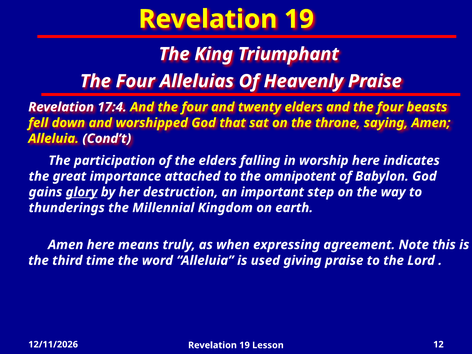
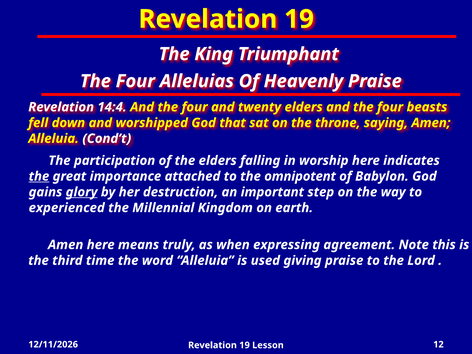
17:4: 17:4 -> 14:4
the at (39, 176) underline: none -> present
thunderings: thunderings -> experienced
